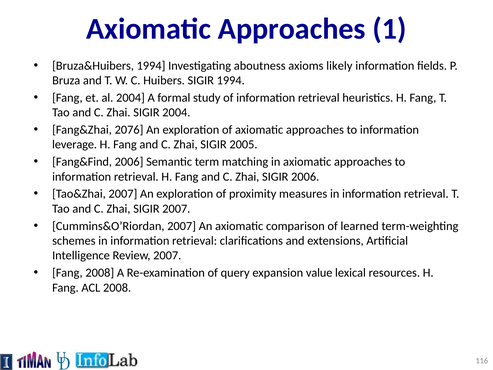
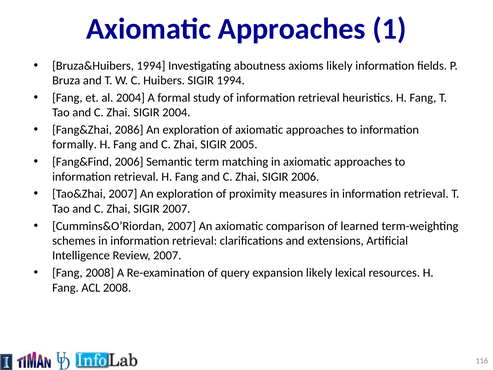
2076: 2076 -> 2086
leverage: leverage -> formally
expansion value: value -> likely
